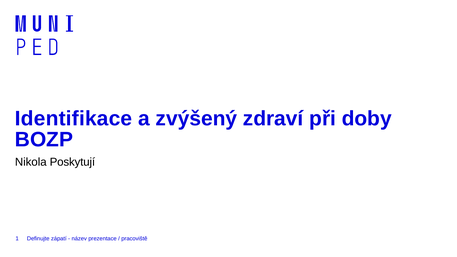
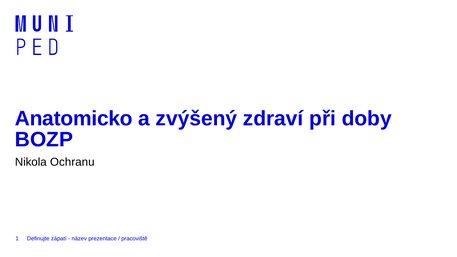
Identifikace: Identifikace -> Anatomicko
Poskytují: Poskytují -> Ochranu
